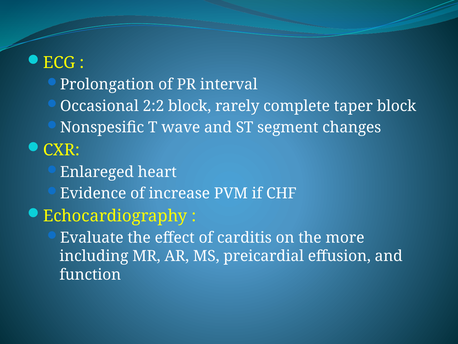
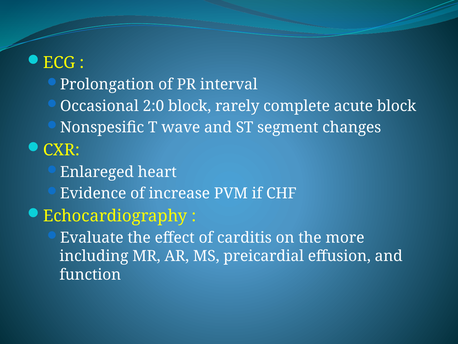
2:2: 2:2 -> 2:0
taper: taper -> acute
